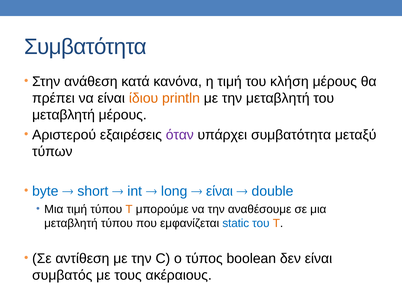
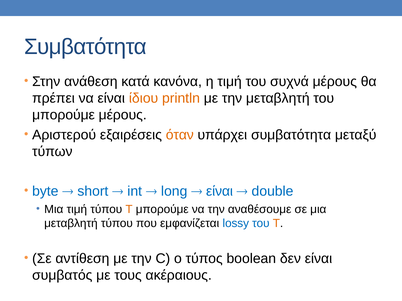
κλήση: κλήση -> συχνά
μεταβλητή at (64, 115): μεταβλητή -> μπορούμε
όταν colour: purple -> orange
static: static -> lossy
